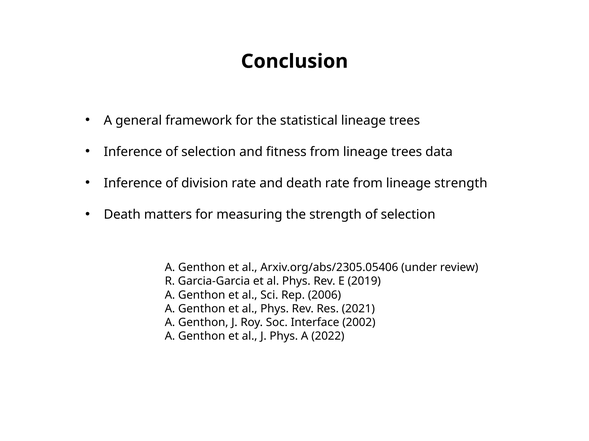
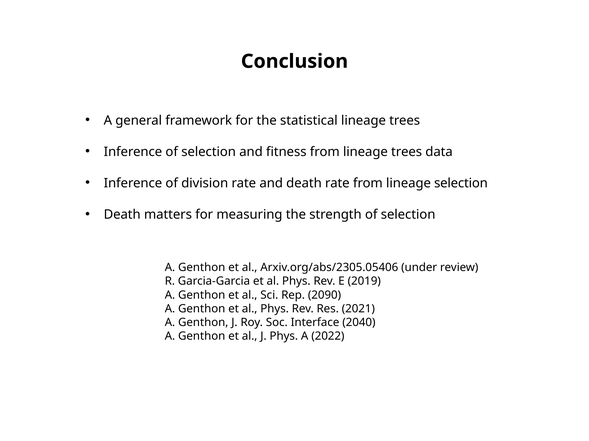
lineage strength: strength -> selection
2006: 2006 -> 2090
2002: 2002 -> 2040
